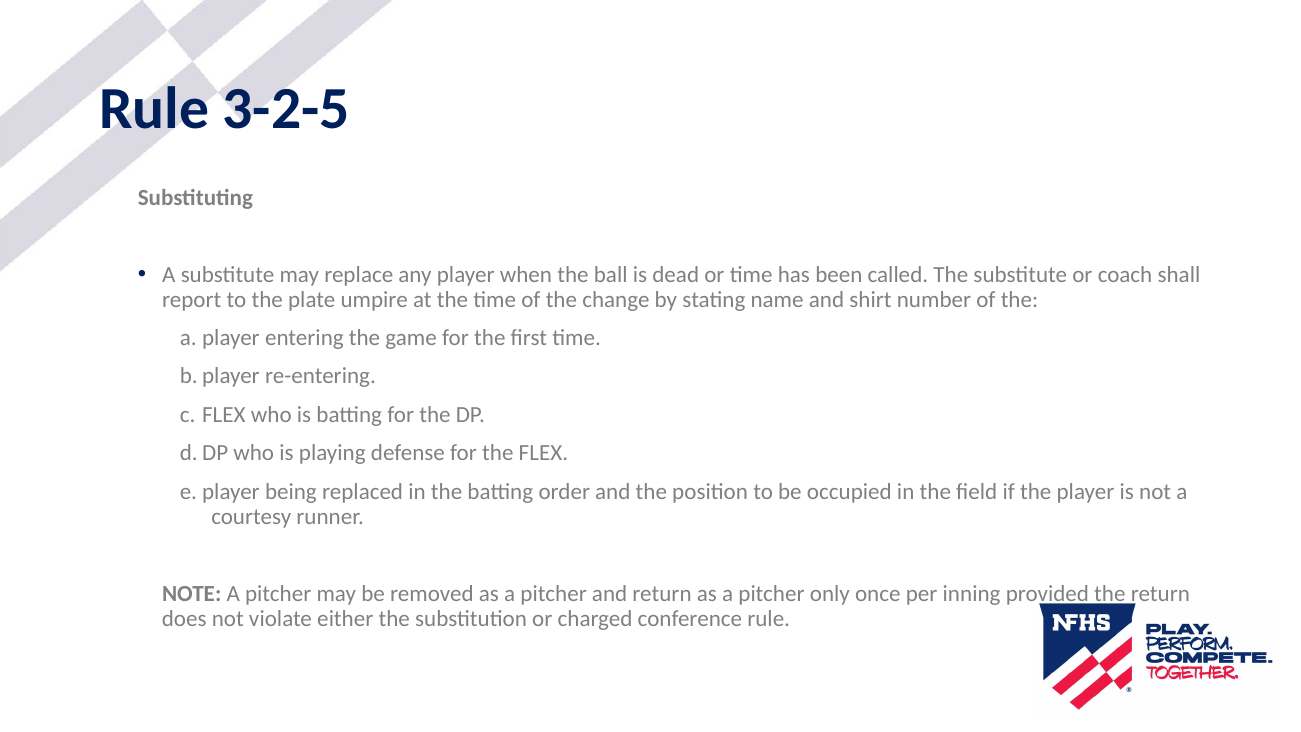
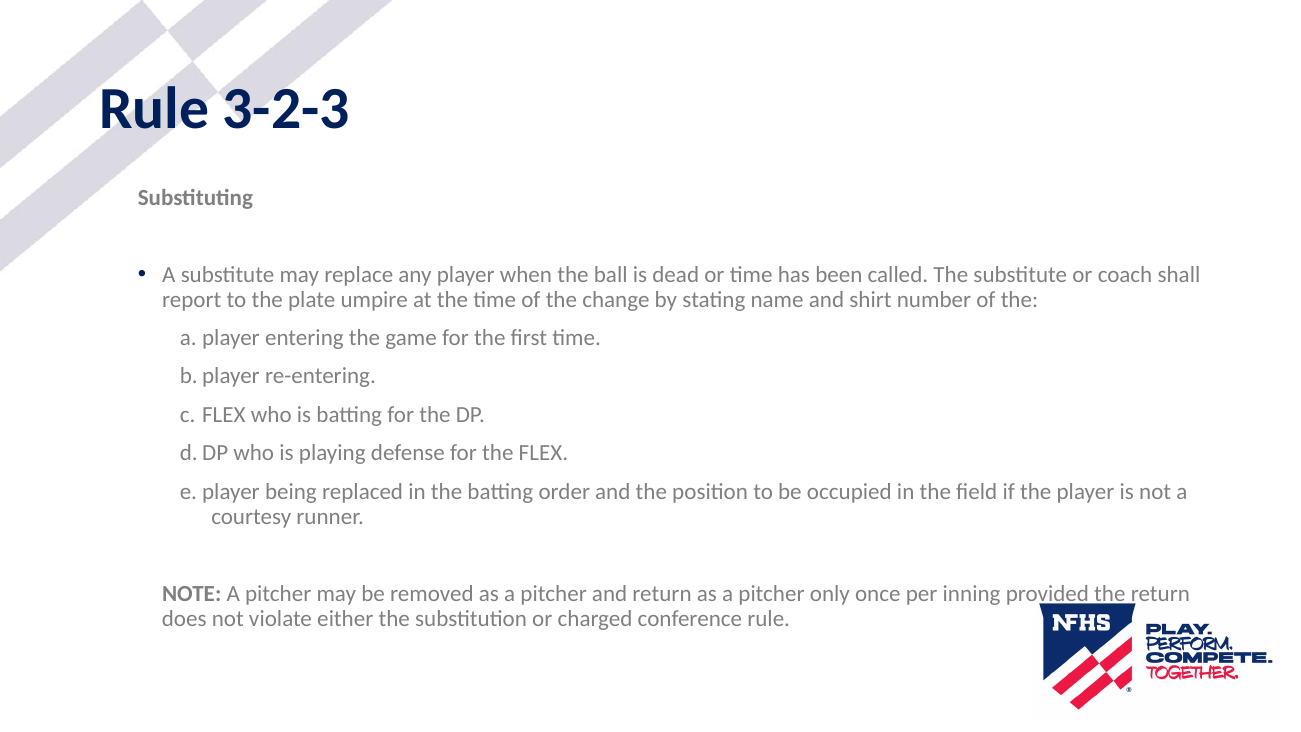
3-2-5: 3-2-5 -> 3-2-3
